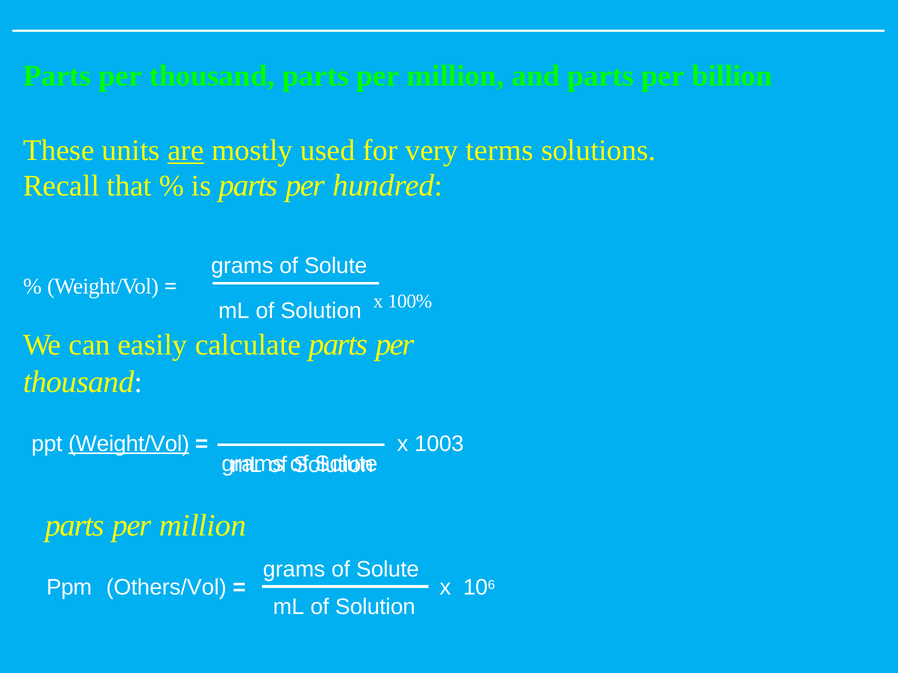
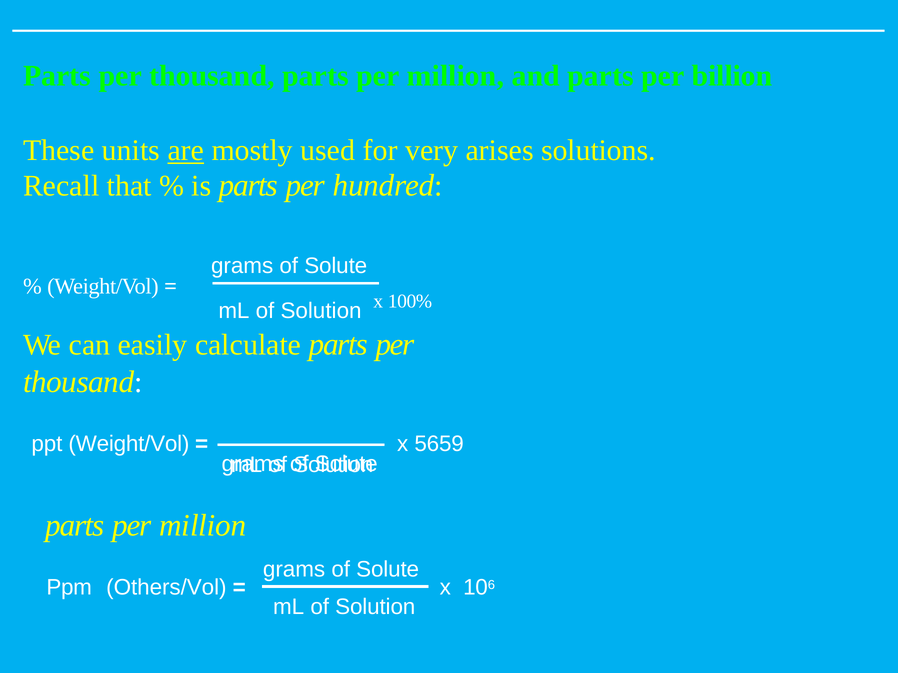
terms: terms -> arises
Weight/Vol at (129, 444) underline: present -> none
1003: 1003 -> 5659
